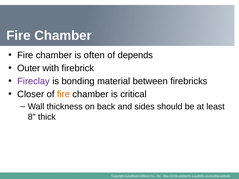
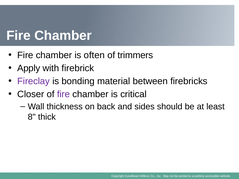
depends: depends -> trimmers
Outer: Outer -> Apply
fire at (63, 94) colour: orange -> purple
